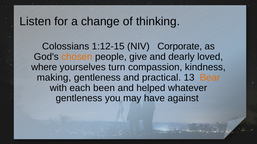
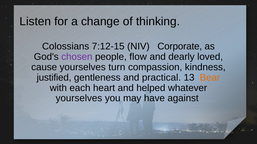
1:12-15: 1:12-15 -> 7:12-15
chosen colour: orange -> purple
give: give -> flow
where: where -> cause
making: making -> justified
been: been -> heart
gentleness at (79, 99): gentleness -> yourselves
